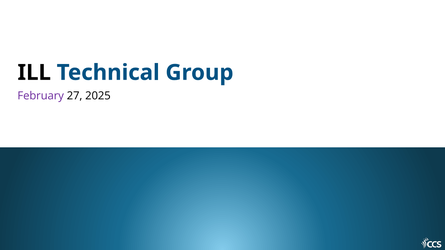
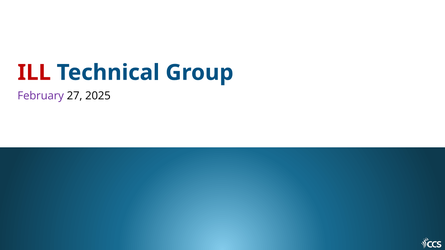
ILL colour: black -> red
